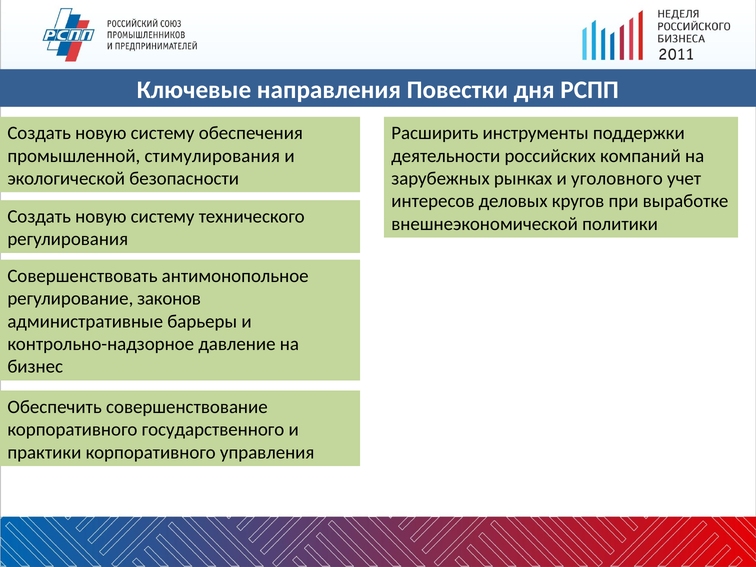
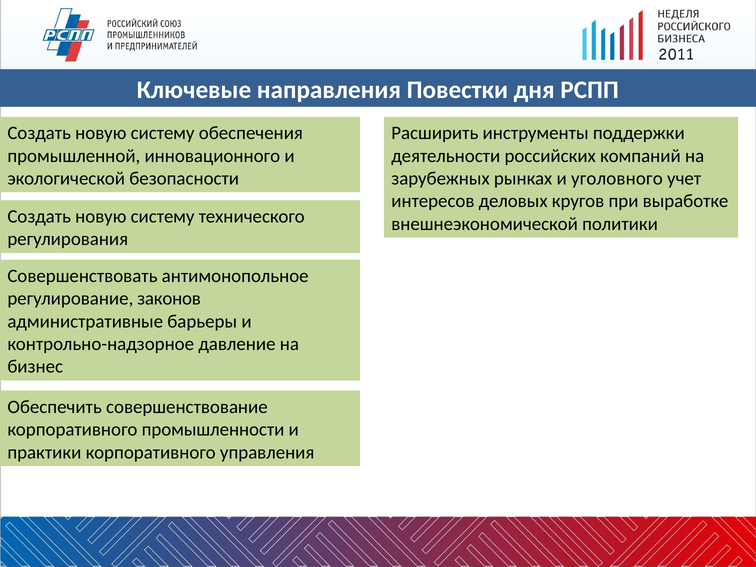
стимулирования: стимулирования -> инновационного
государственного: государственного -> промышленности
